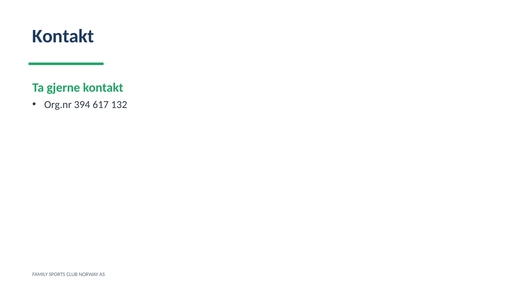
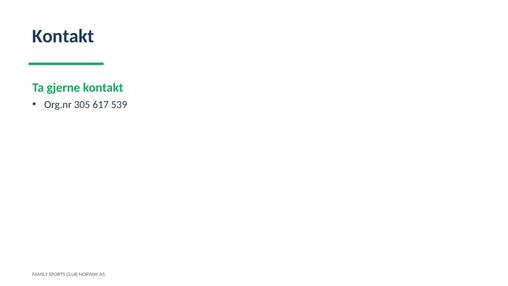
394: 394 -> 305
132: 132 -> 539
